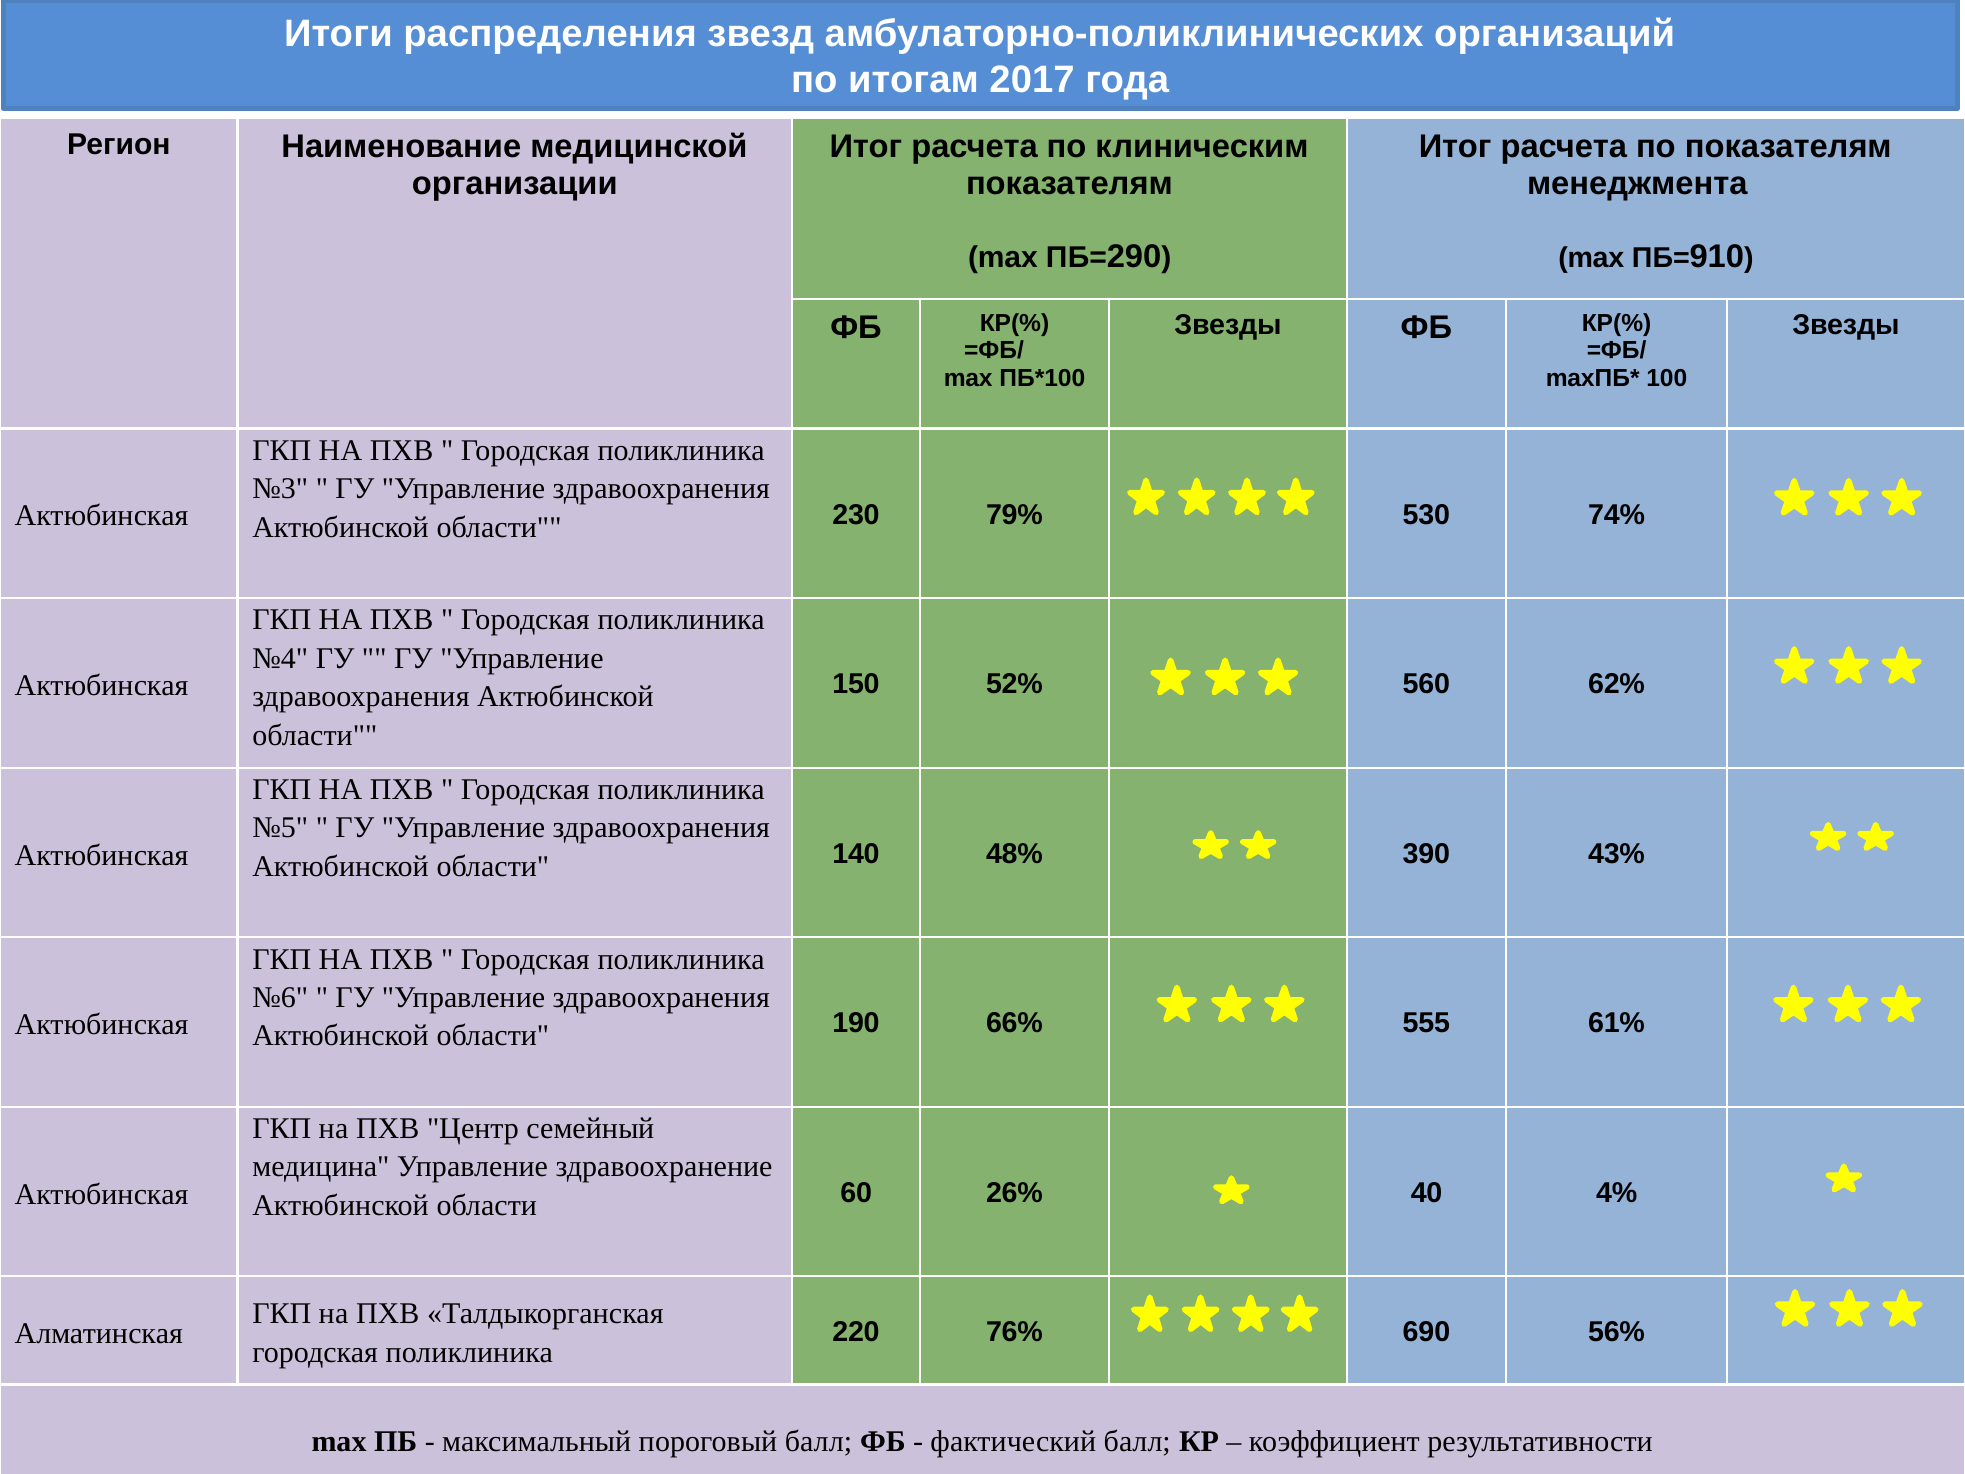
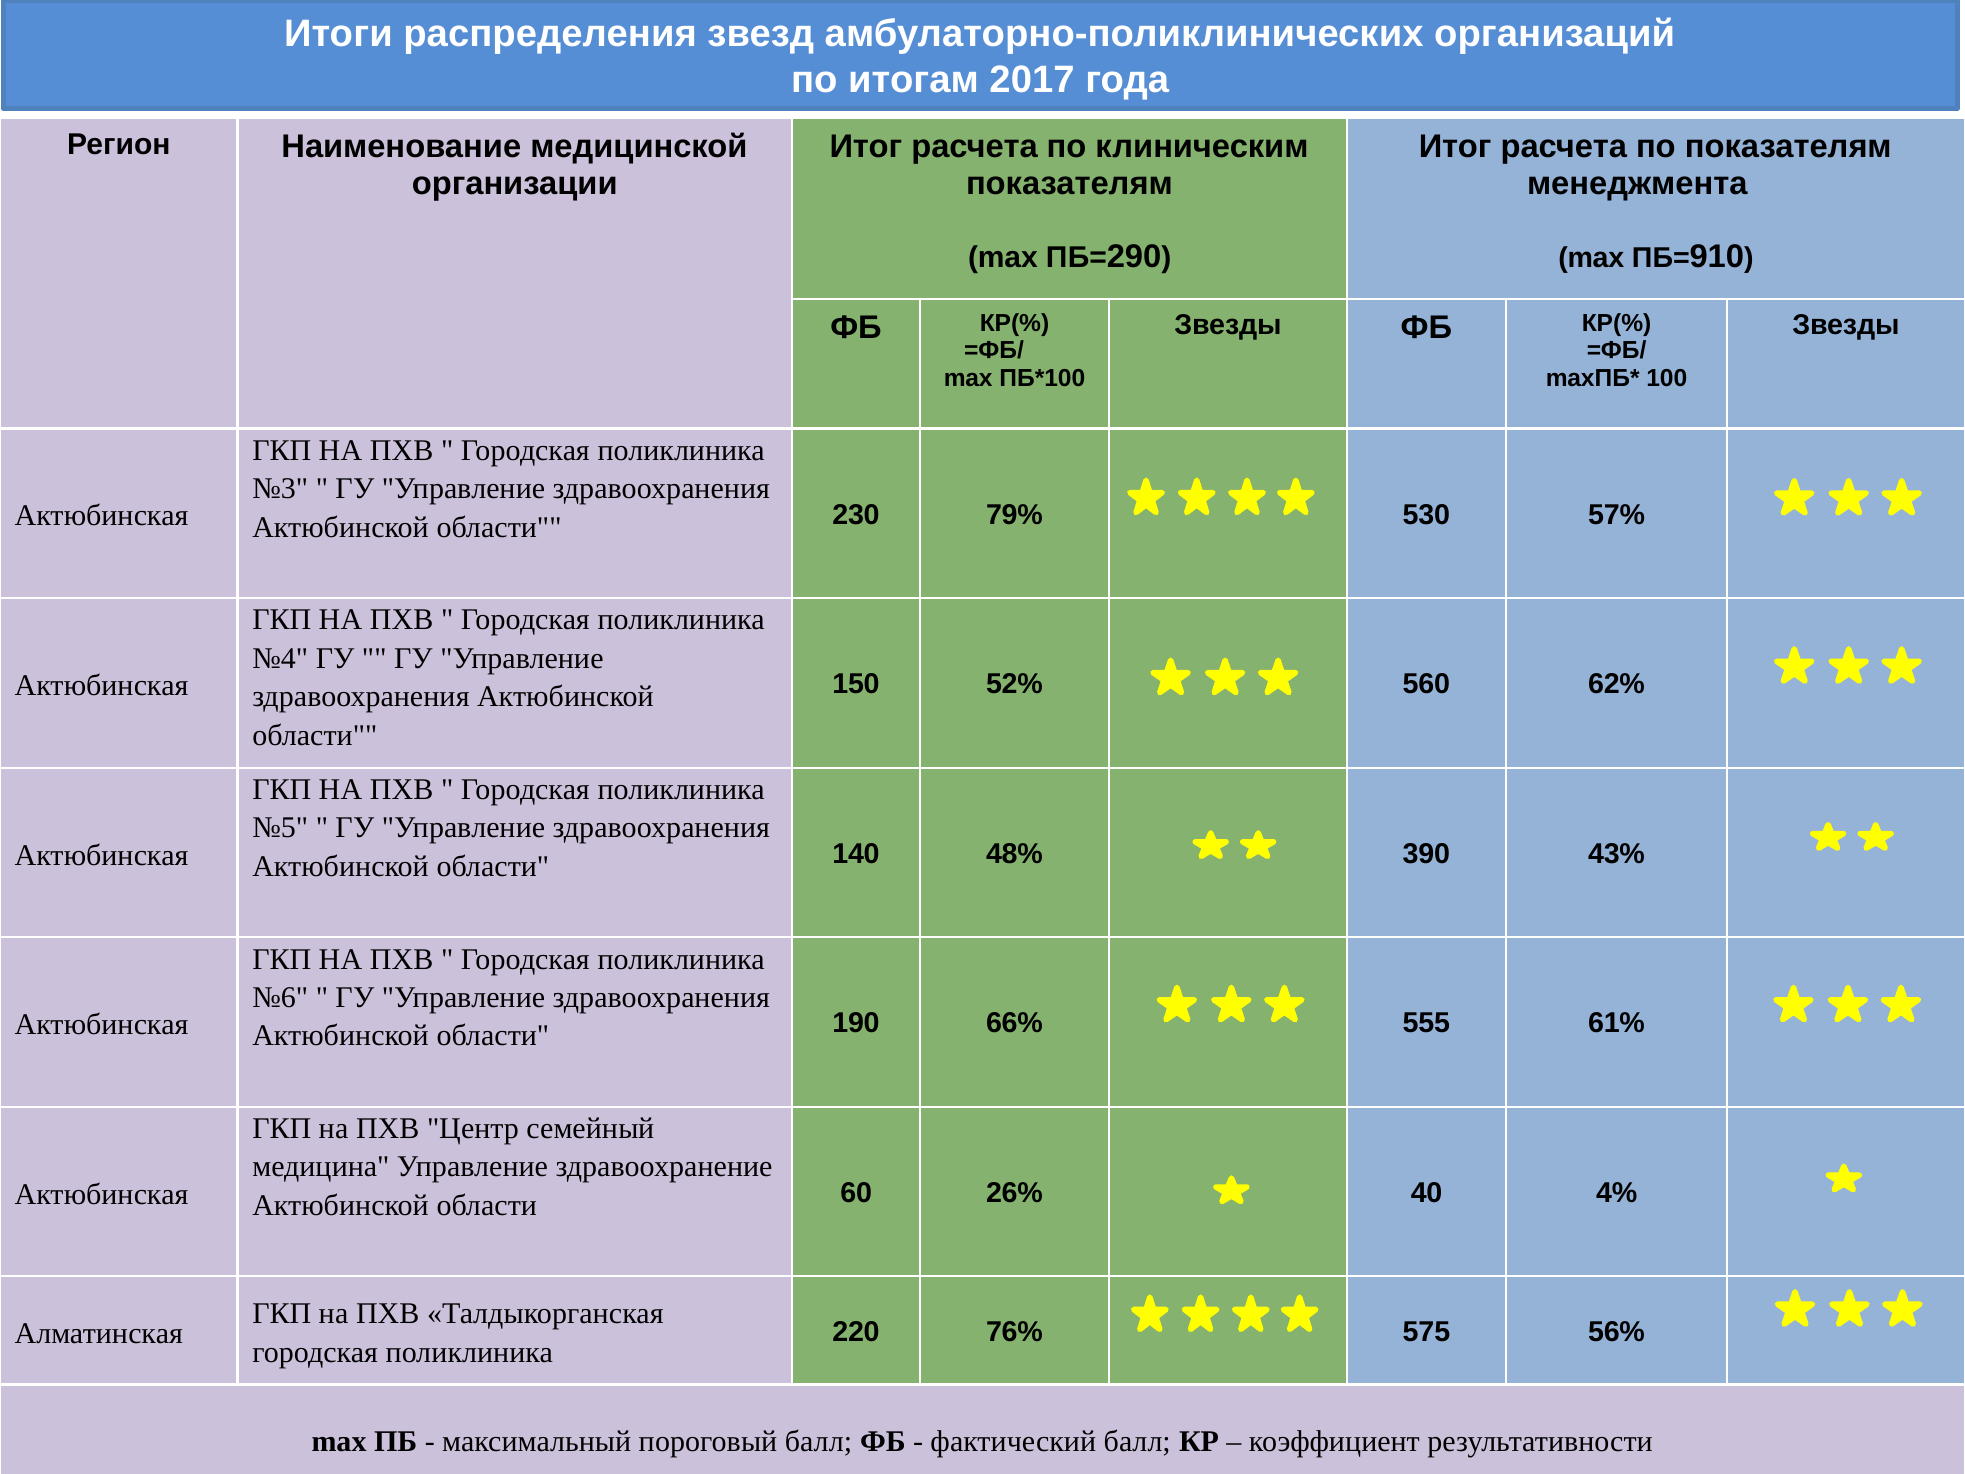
74%: 74% -> 57%
690: 690 -> 575
